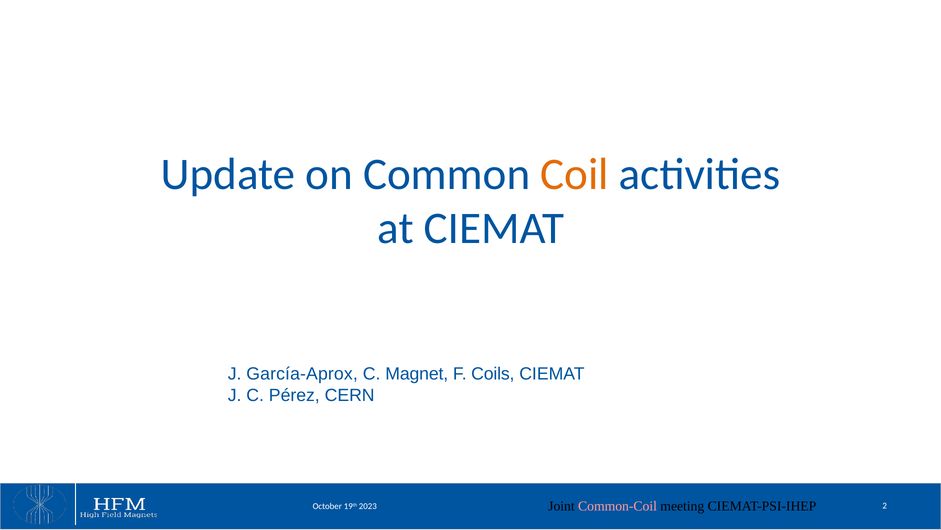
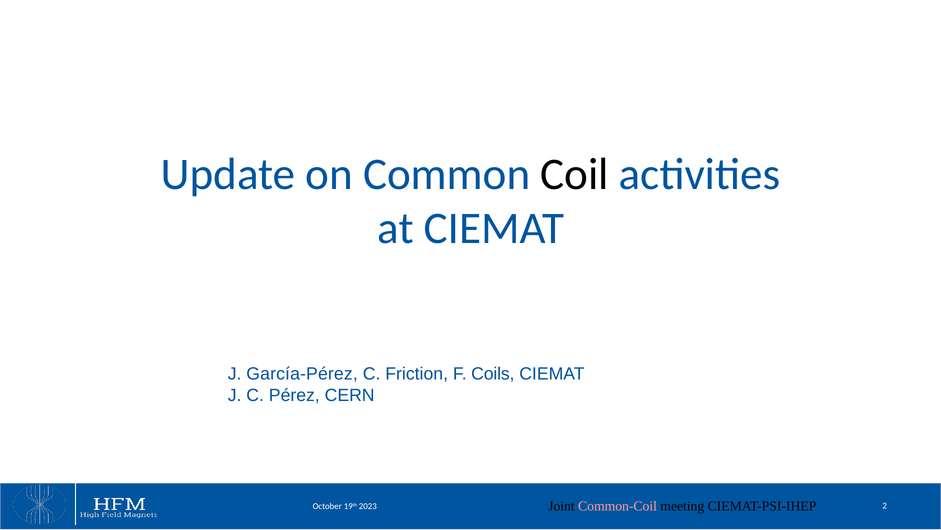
Coil colour: orange -> black
García-Aprox: García-Aprox -> García-Pérez
Magnet: Magnet -> Friction
